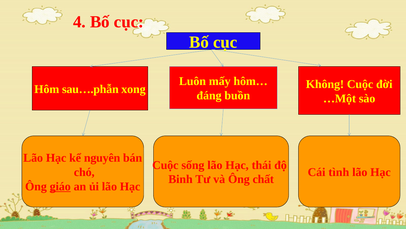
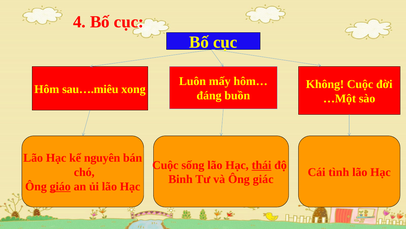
sau….phẫn: sau….phẫn -> sau….miêu
thái underline: none -> present
chất: chất -> giác
